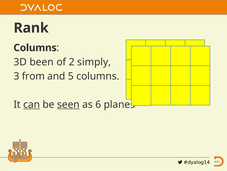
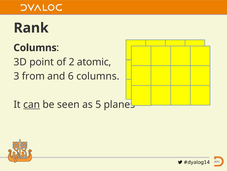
been: been -> point
simply: simply -> atomic
5: 5 -> 6
seen underline: present -> none
6: 6 -> 5
